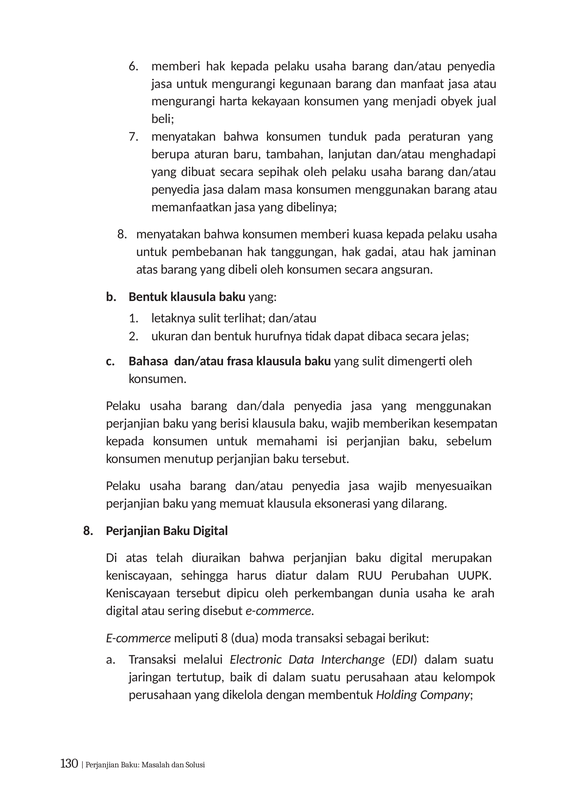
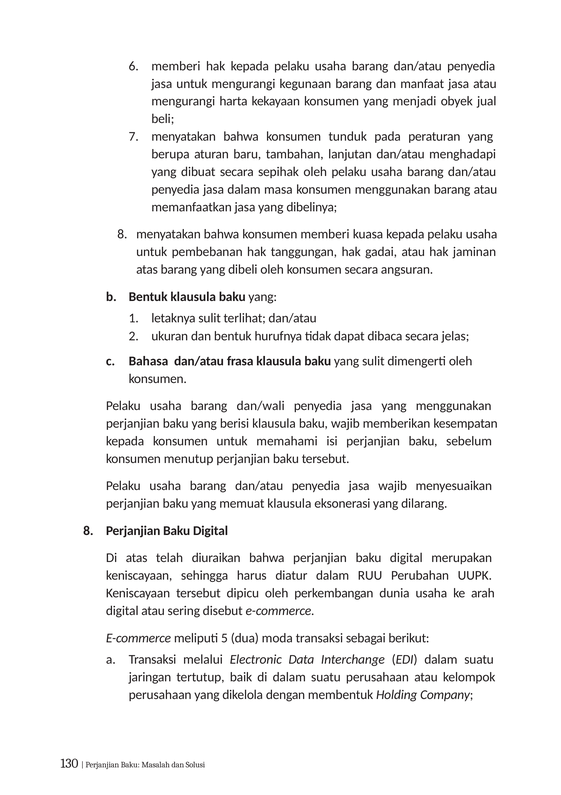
dan/dala: dan/dala -> dan/wali
meliputi 8: 8 -> 5
